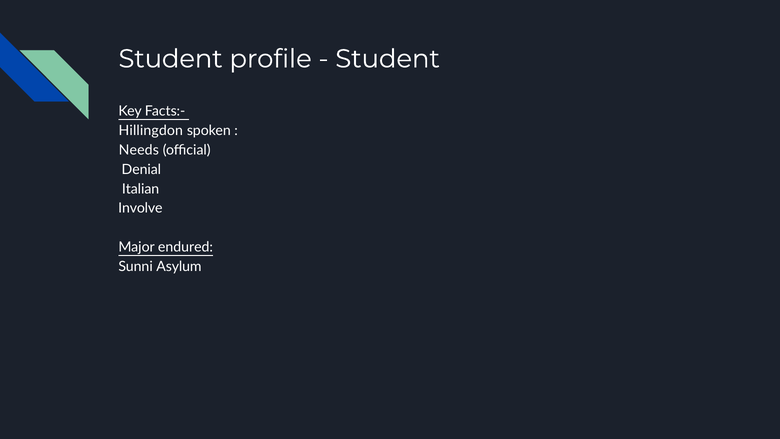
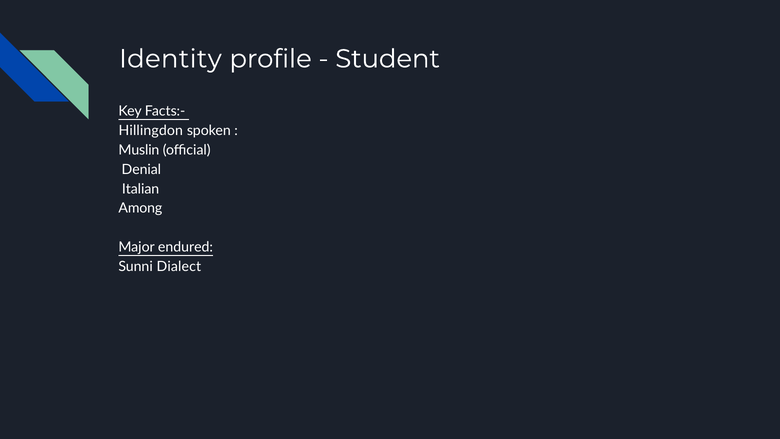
Student at (171, 59): Student -> Identity
Needs: Needs -> Muslin
Involve: Involve -> Among
Asylum: Asylum -> Dialect
